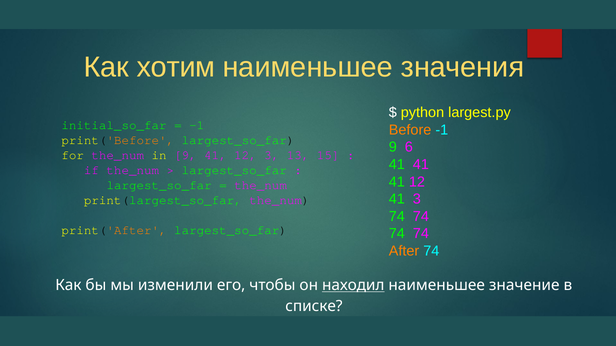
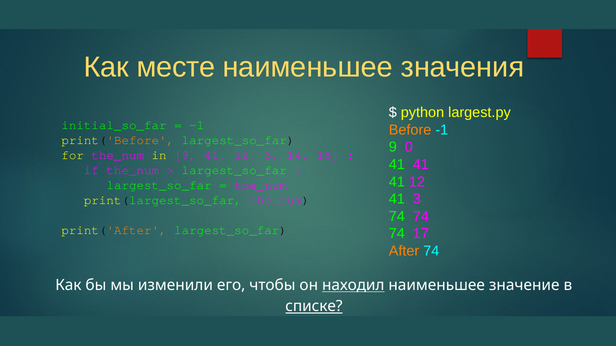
хотим: хотим -> месте
6: 6 -> 0
13: 13 -> 14
74 at (421, 234): 74 -> 17
списке underline: none -> present
